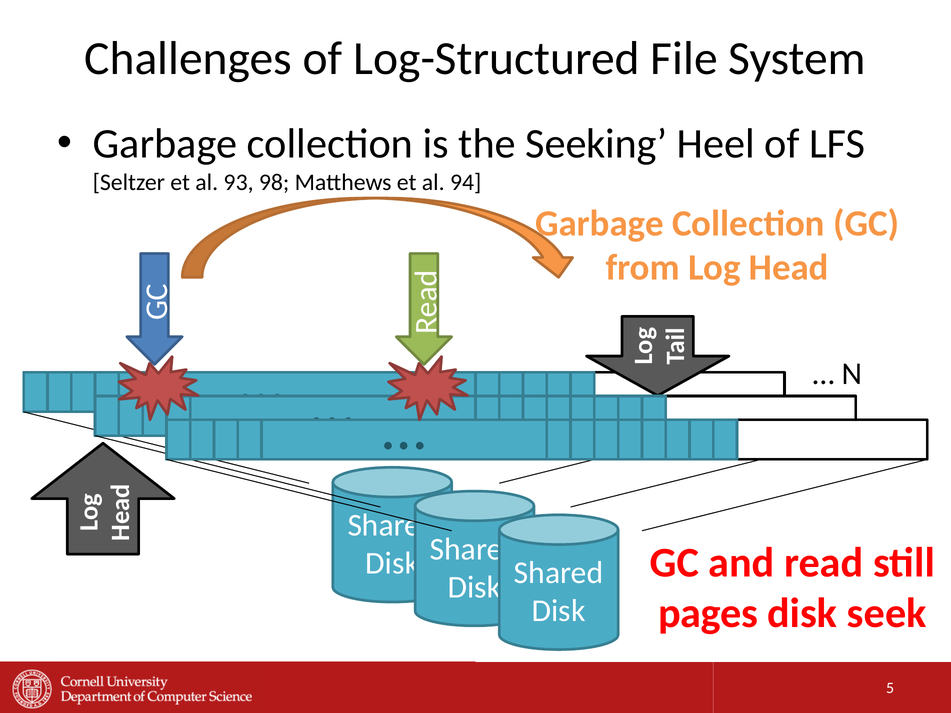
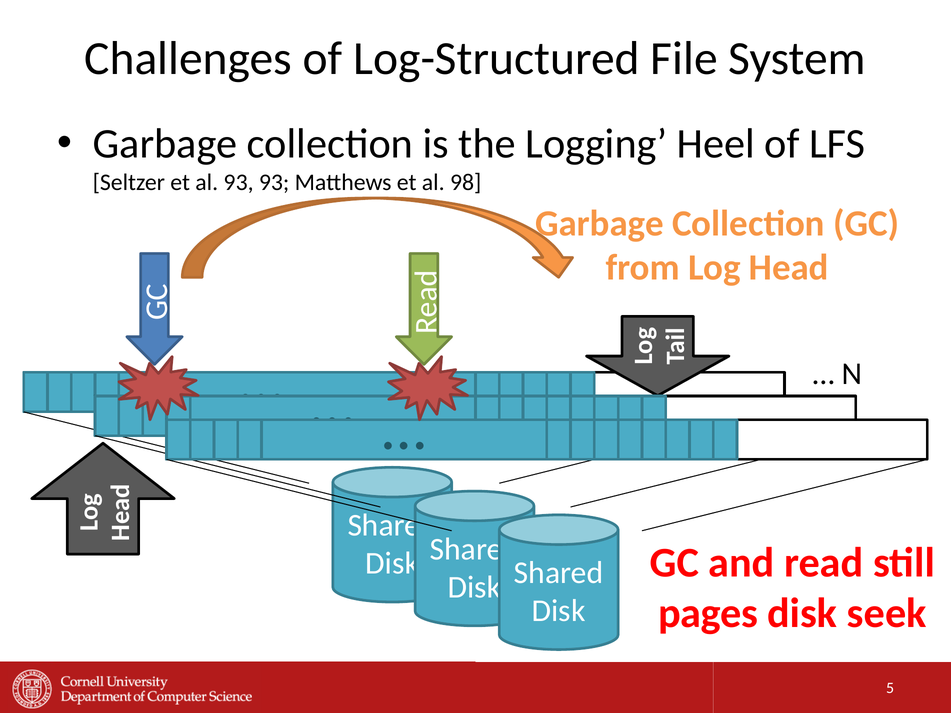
Seeking: Seeking -> Logging
93 98: 98 -> 93
94: 94 -> 98
